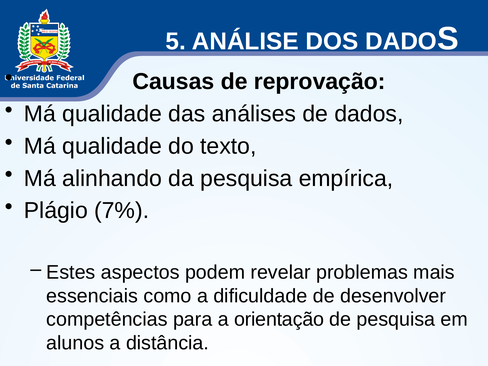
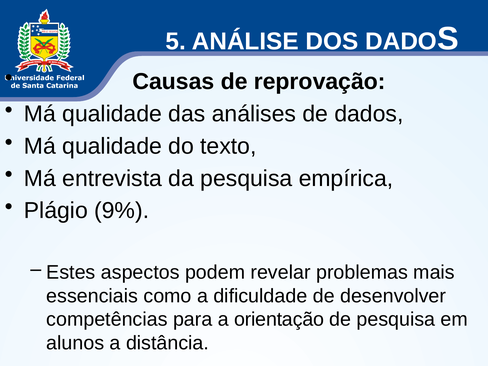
alinhando: alinhando -> entrevista
7%: 7% -> 9%
